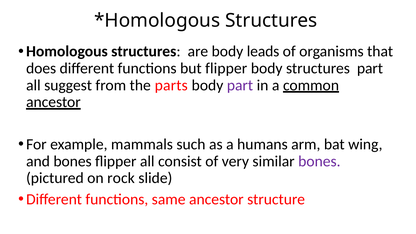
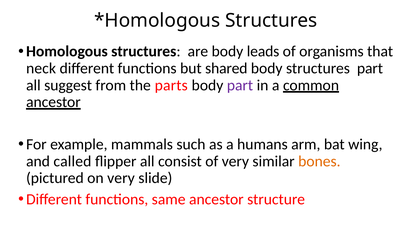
does: does -> neck
but flipper: flipper -> shared
and bones: bones -> called
bones at (319, 161) colour: purple -> orange
on rock: rock -> very
